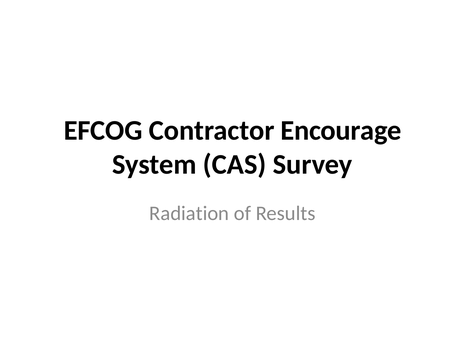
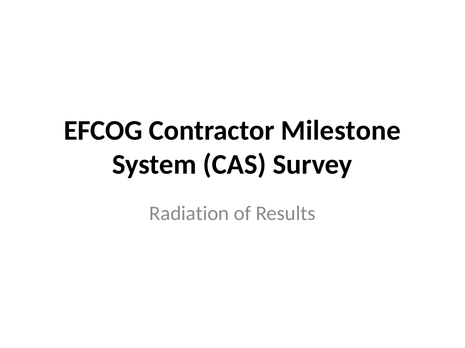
Encourage: Encourage -> Milestone
